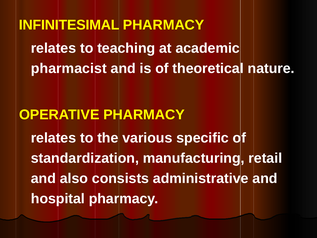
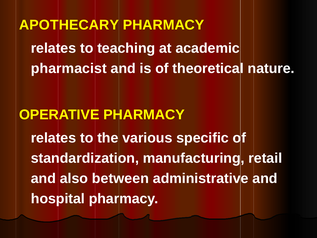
INFINITESIMAL: INFINITESIMAL -> APOTHECARY
consists: consists -> between
